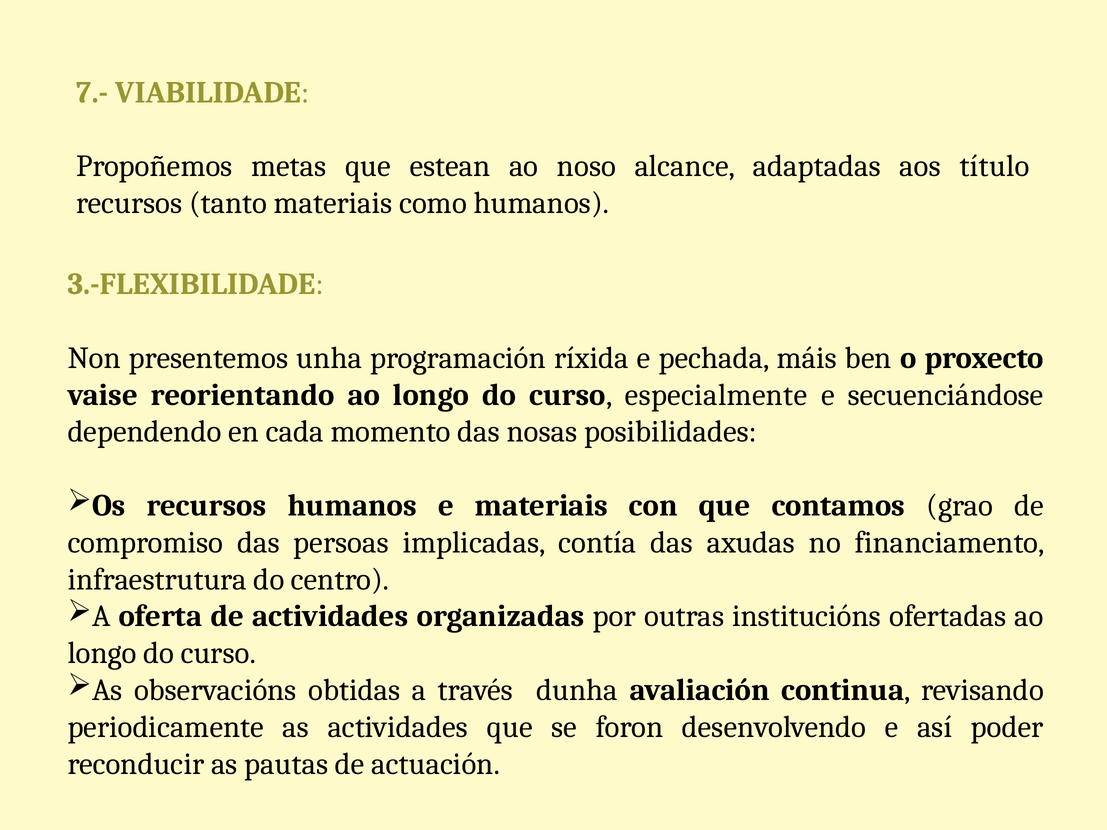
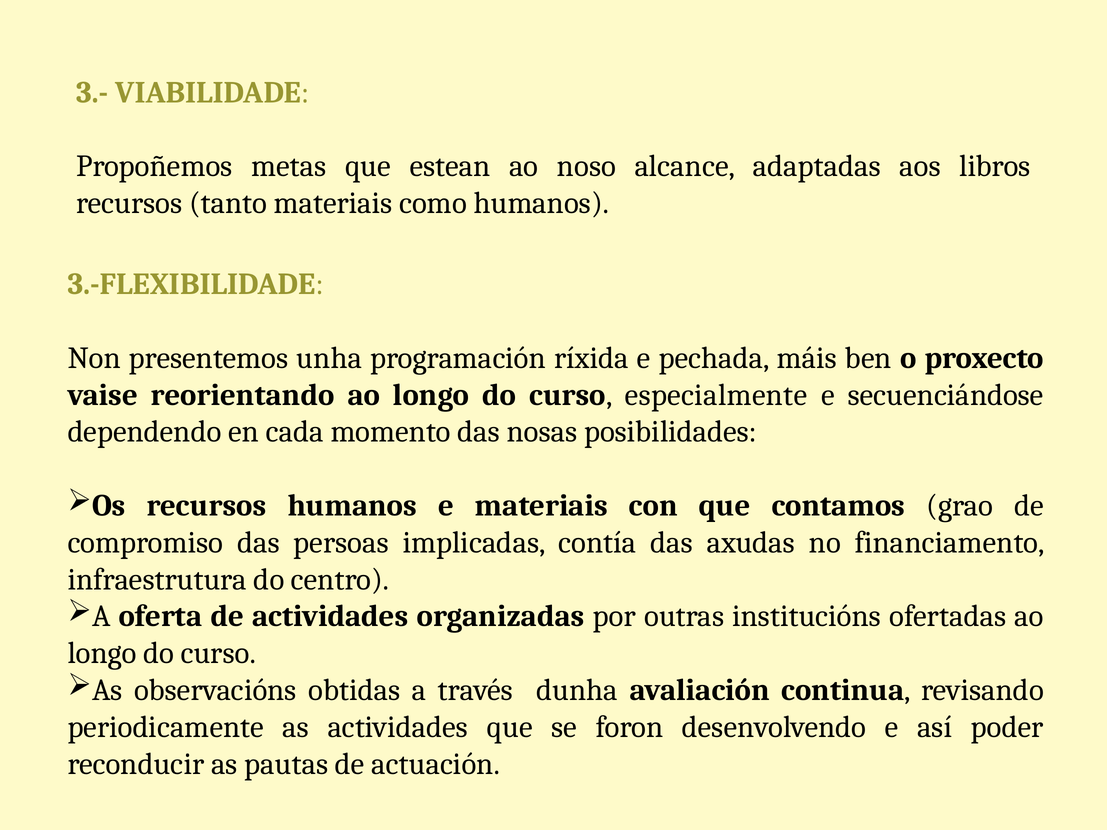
7.-: 7.- -> 3.-
título: título -> libros
